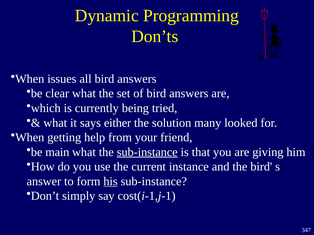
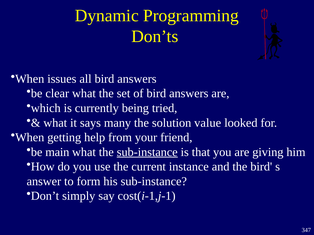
either: either -> many
many: many -> value
his underline: present -> none
